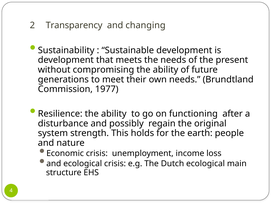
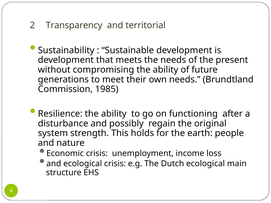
changing: changing -> territorial
1977: 1977 -> 1985
